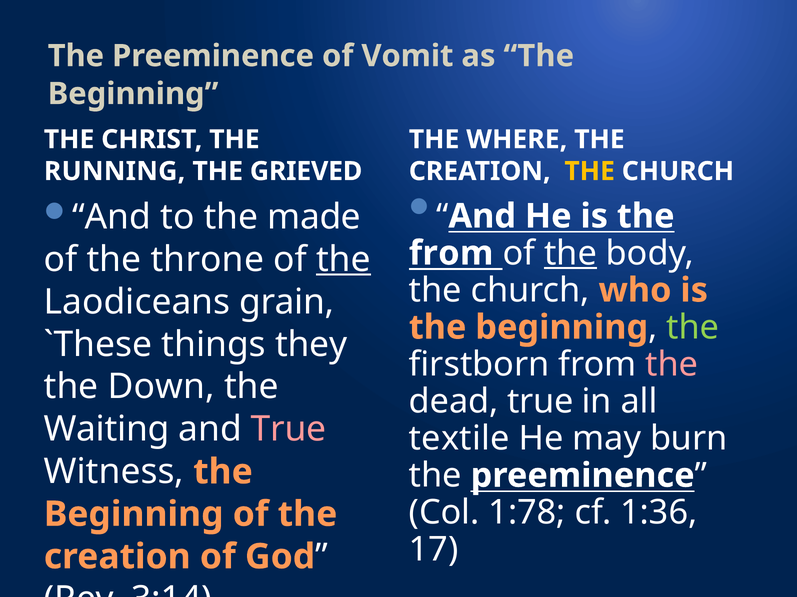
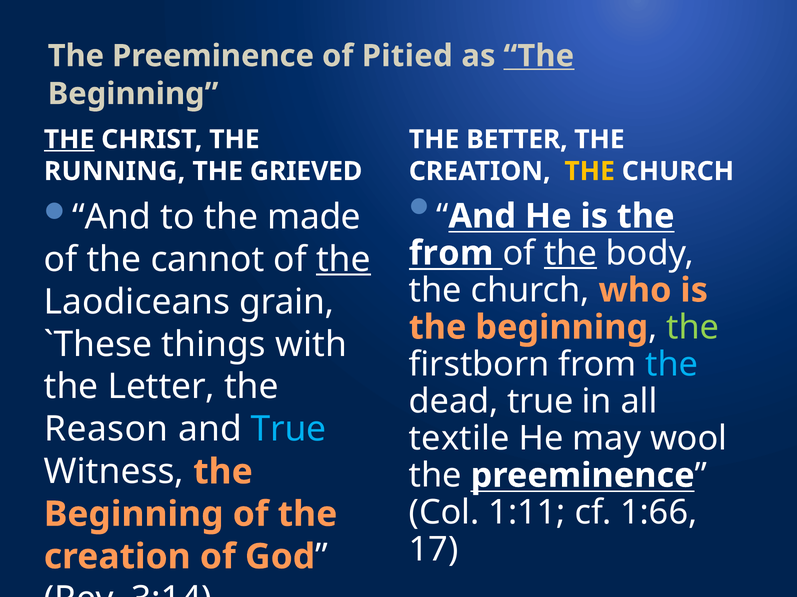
Vomit: Vomit -> Pitied
The at (539, 56) underline: none -> present
THE at (69, 140) underline: none -> present
WHERE: WHERE -> BETTER
throne: throne -> cannot
they: they -> with
the at (672, 365) colour: pink -> light blue
Down: Down -> Letter
Waiting: Waiting -> Reason
True at (289, 430) colour: pink -> light blue
burn: burn -> wool
1:78: 1:78 -> 1:11
1:36: 1:36 -> 1:66
